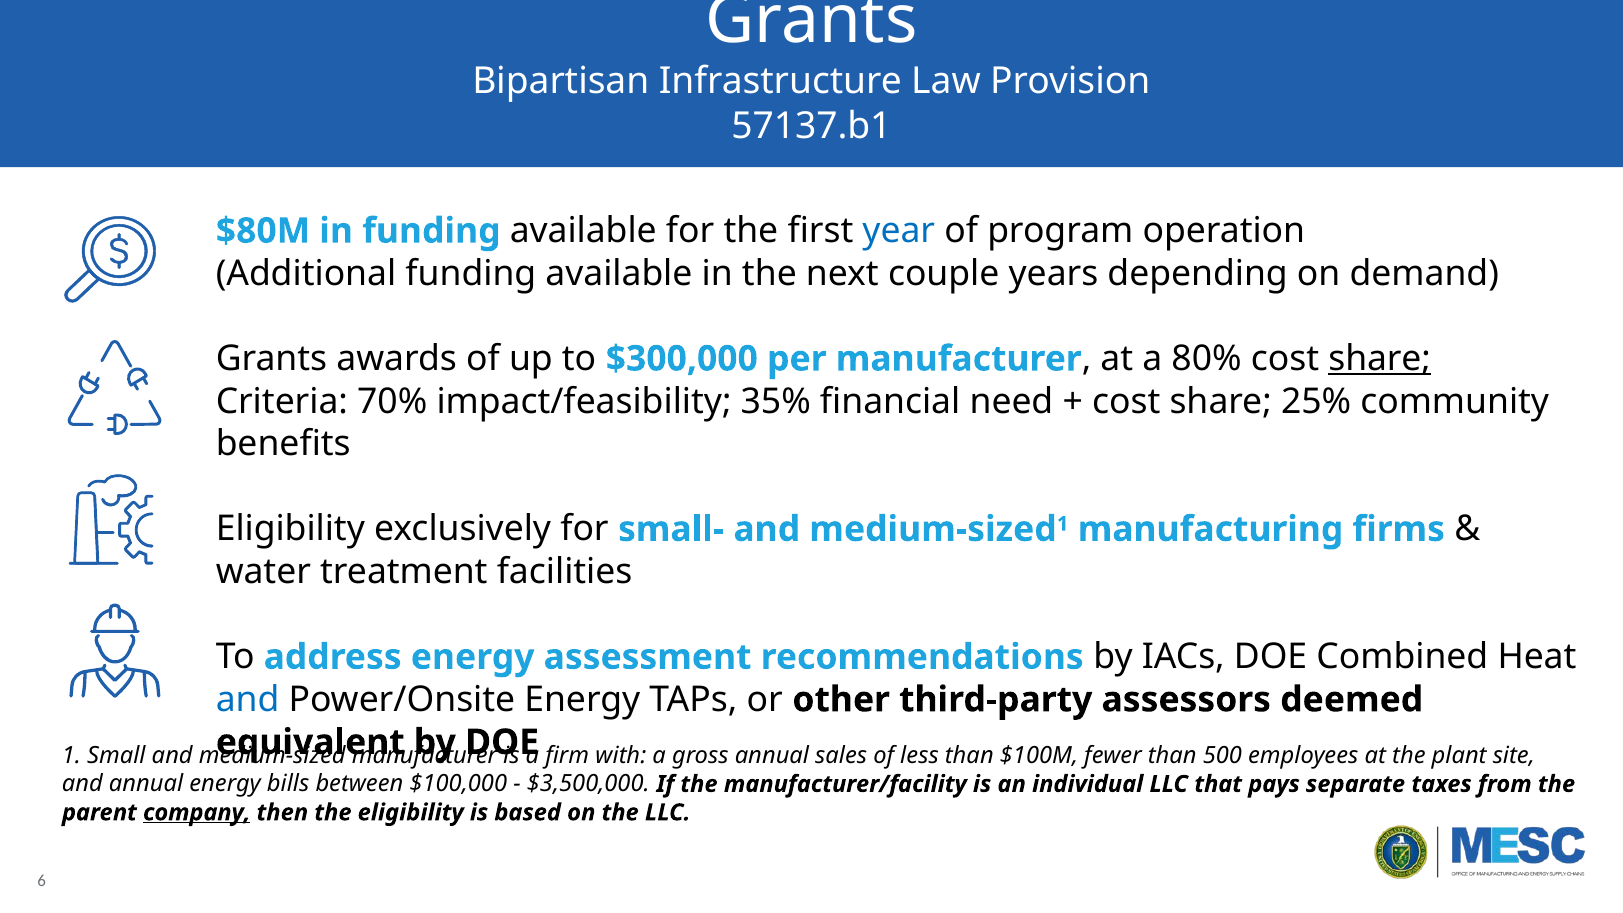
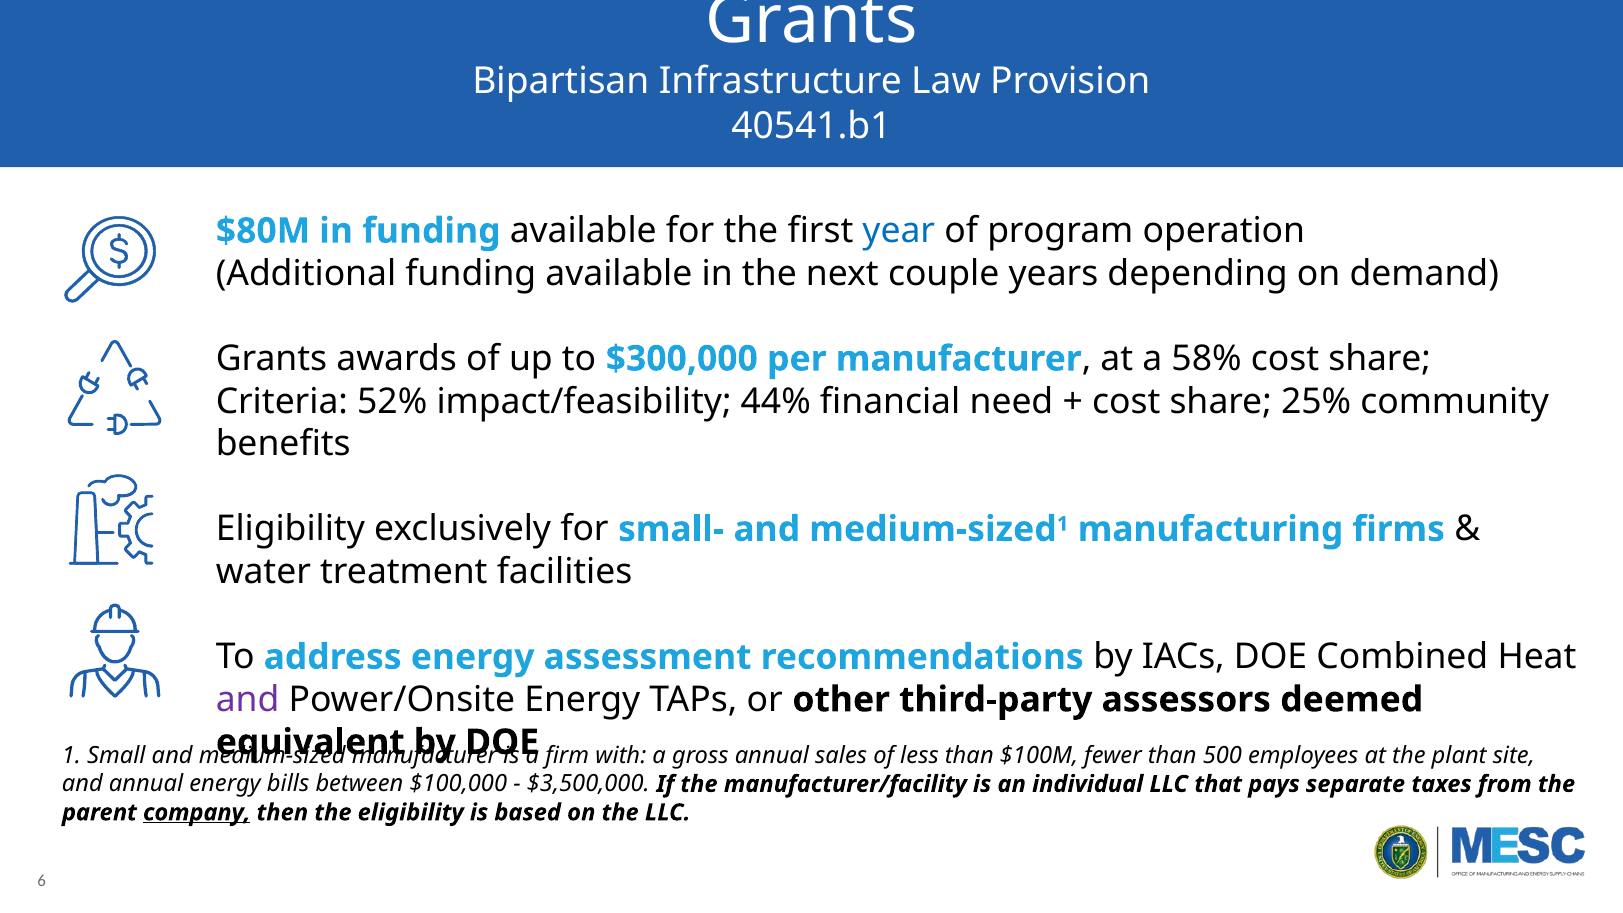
57137.b1: 57137.b1 -> 40541.b1
80%: 80% -> 58%
share at (1380, 359) underline: present -> none
70%: 70% -> 52%
35%: 35% -> 44%
and at (248, 700) colour: blue -> purple
